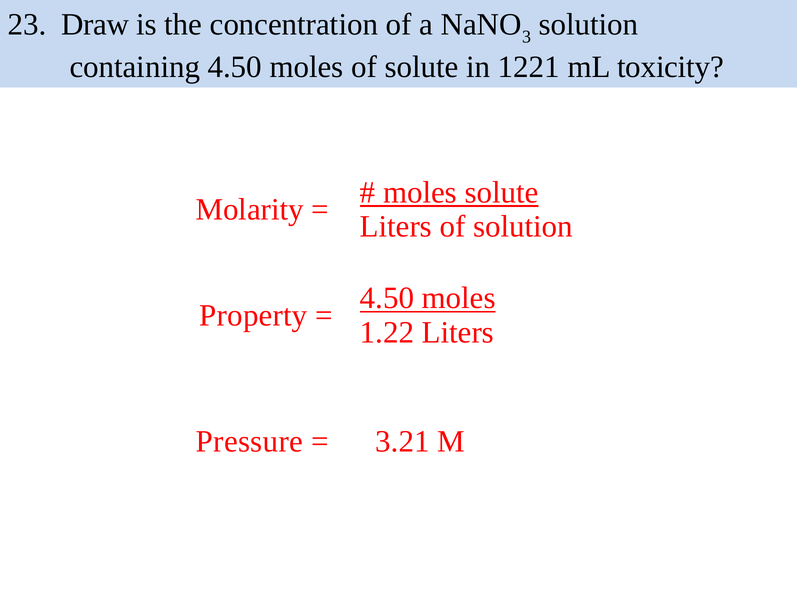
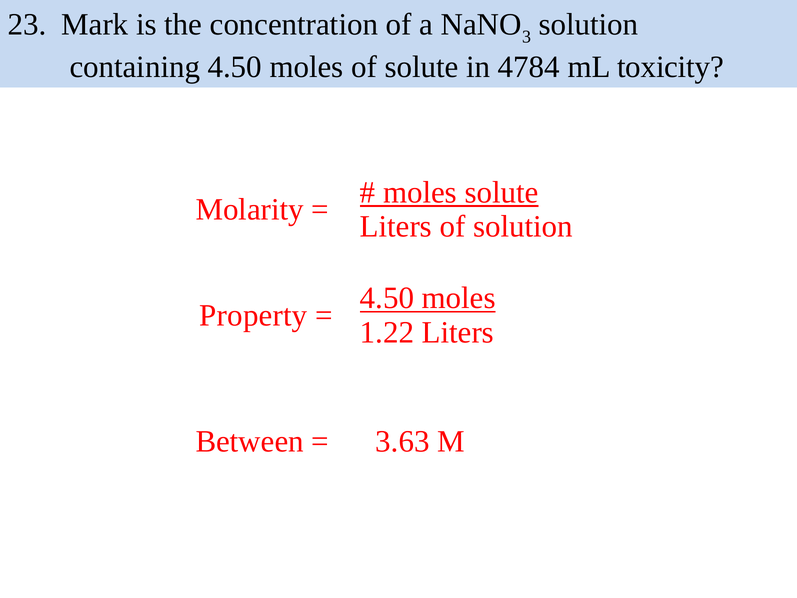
Draw: Draw -> Mark
1221: 1221 -> 4784
Pressure: Pressure -> Between
3.21: 3.21 -> 3.63
